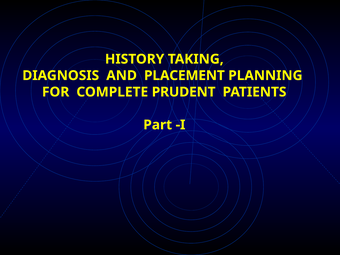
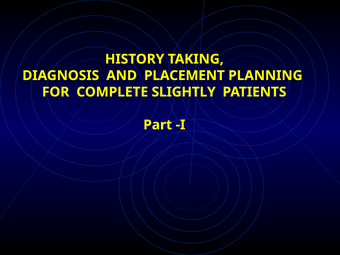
PRUDENT: PRUDENT -> SLIGHTLY
